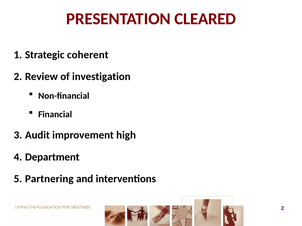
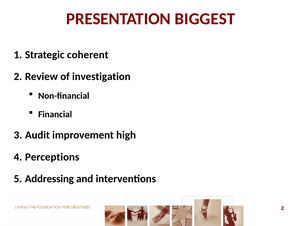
CLEARED: CLEARED -> BIGGEST
Department: Department -> Perceptions
Partnering: Partnering -> Addressing
